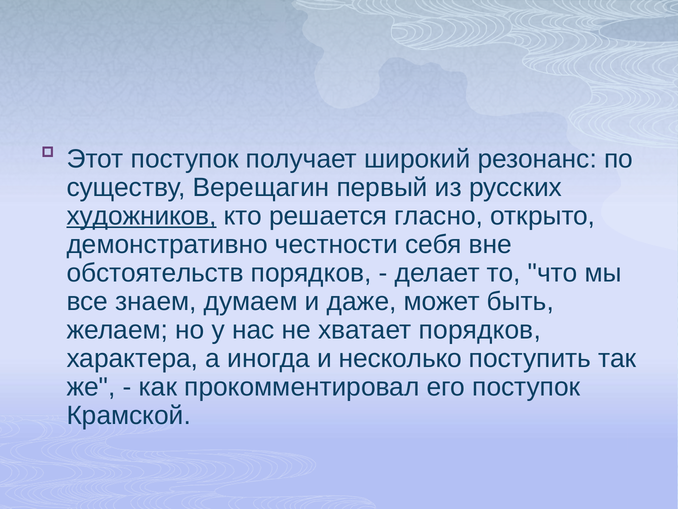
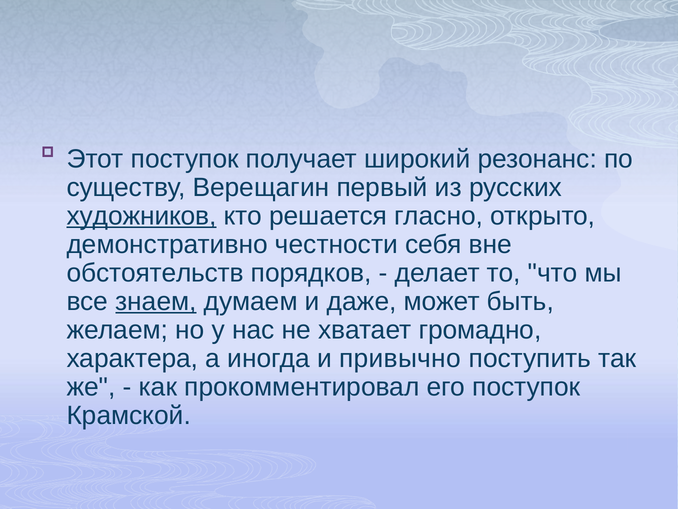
знаем underline: none -> present
хватает порядков: порядков -> громадно
несколько: несколько -> привычно
